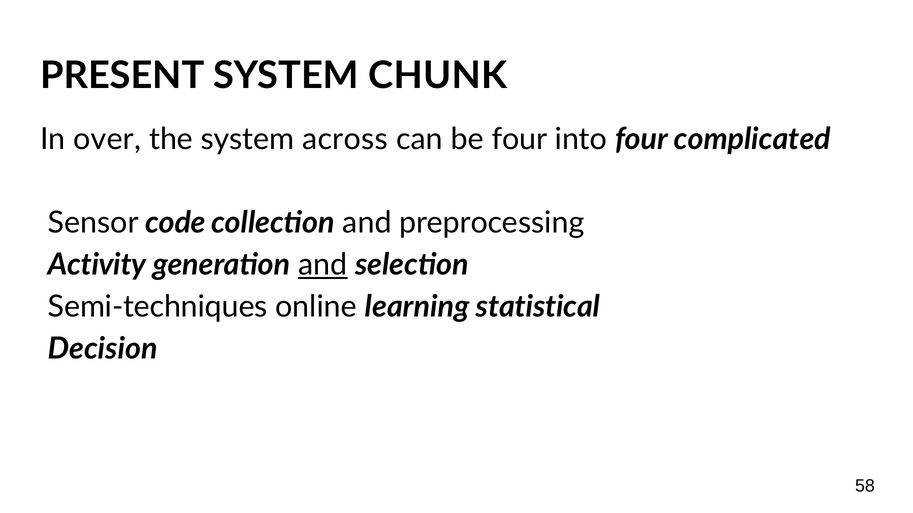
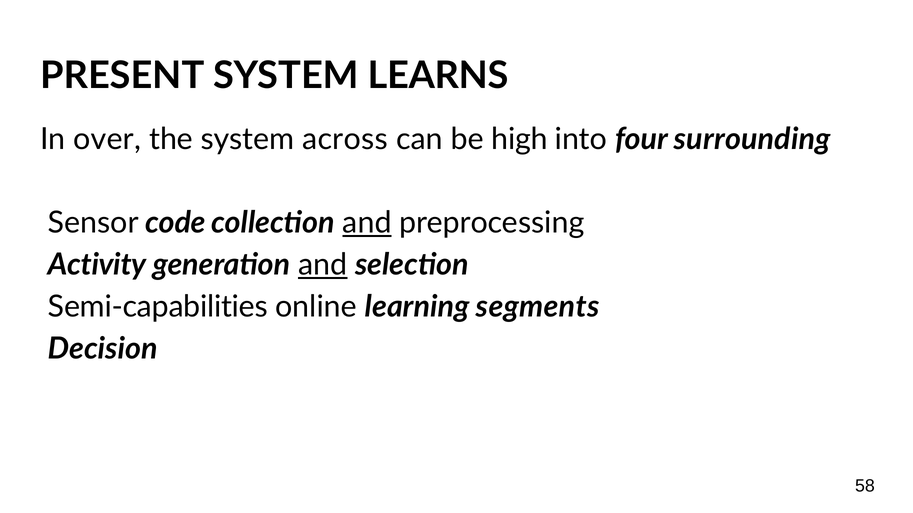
CHUNK: CHUNK -> LEARNS
be four: four -> high
complicated: complicated -> surrounding
and at (367, 223) underline: none -> present
Semi-techniques: Semi-techniques -> Semi-capabilities
statistical: statistical -> segments
